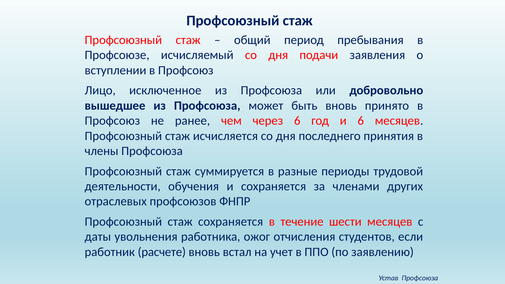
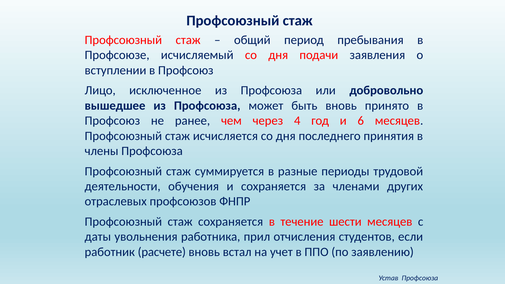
через 6: 6 -> 4
ожог: ожог -> прил
